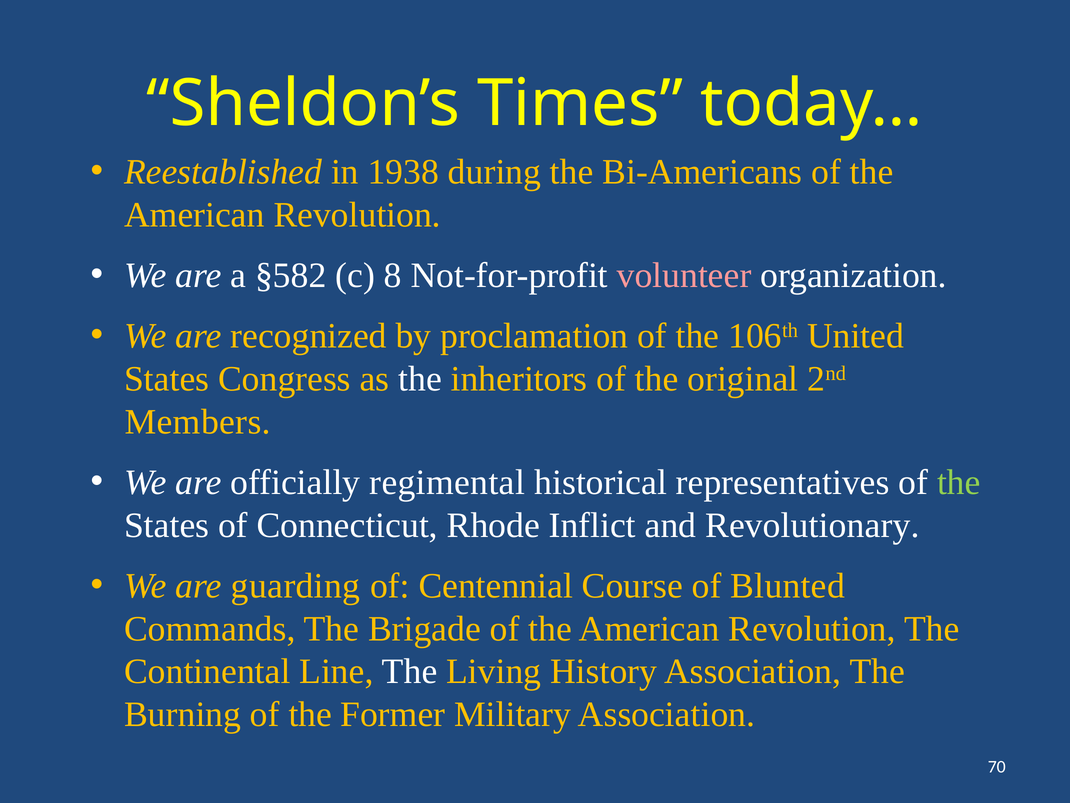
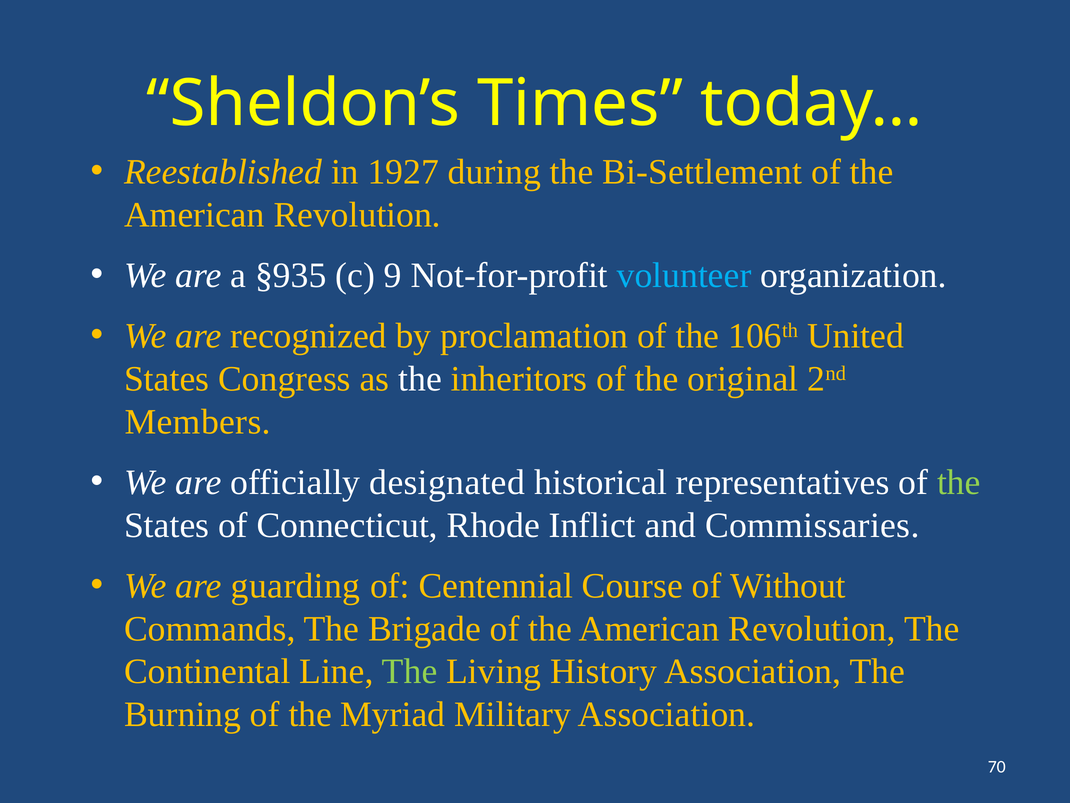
1938: 1938 -> 1927
Bi-Americans: Bi-Americans -> Bi-Settlement
§582: §582 -> §935
8: 8 -> 9
volunteer colour: pink -> light blue
regimental: regimental -> designated
Revolutionary: Revolutionary -> Commissaries
Blunted: Blunted -> Without
The at (410, 671) colour: white -> light green
Former: Former -> Myriad
